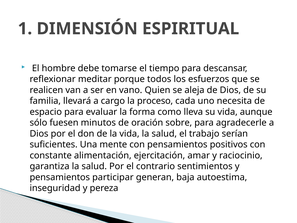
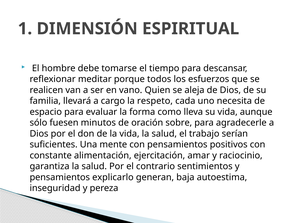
proceso: proceso -> respeto
participar: participar -> explicarlo
